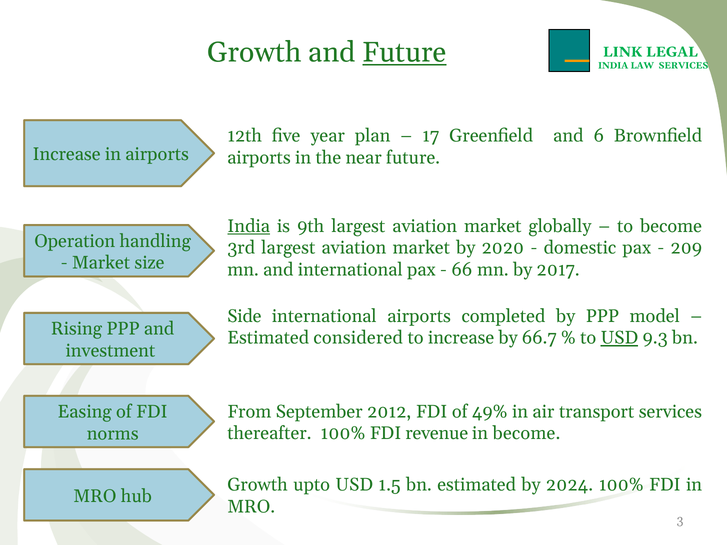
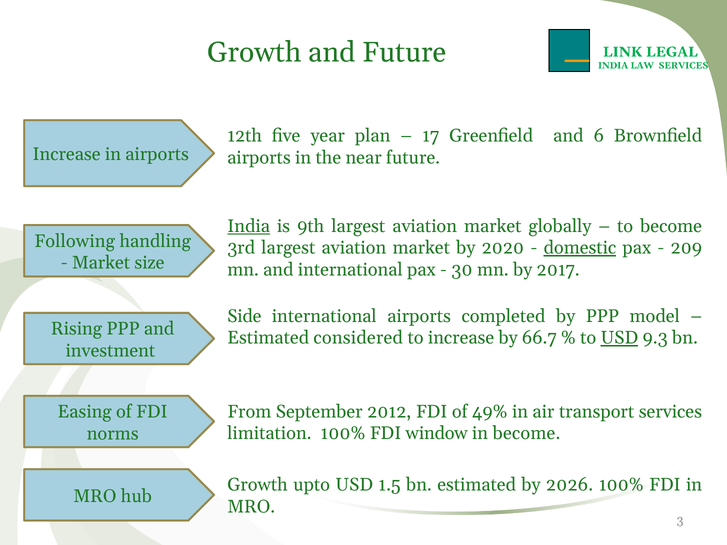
Future at (404, 52) underline: present -> none
Operation: Operation -> Following
domestic underline: none -> present
66: 66 -> 30
thereafter: thereafter -> limitation
revenue: revenue -> window
2024: 2024 -> 2026
